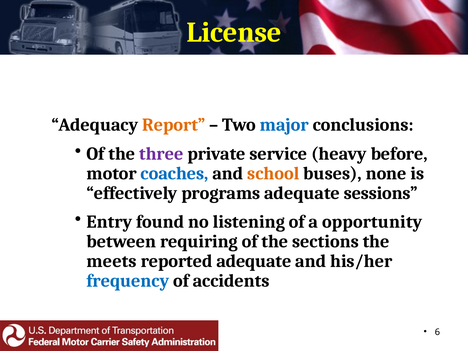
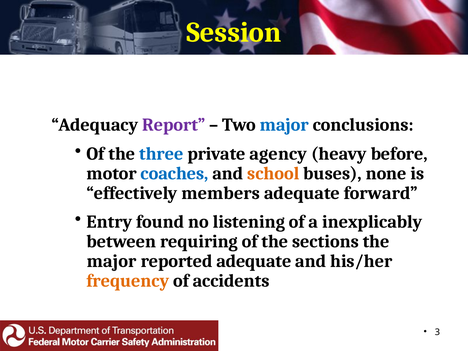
License: License -> Session
Report colour: orange -> purple
three colour: purple -> blue
service: service -> agency
programs: programs -> members
sessions: sessions -> forward
opportunity: opportunity -> inexplicably
meets at (112, 261): meets -> major
frequency colour: blue -> orange
6: 6 -> 3
